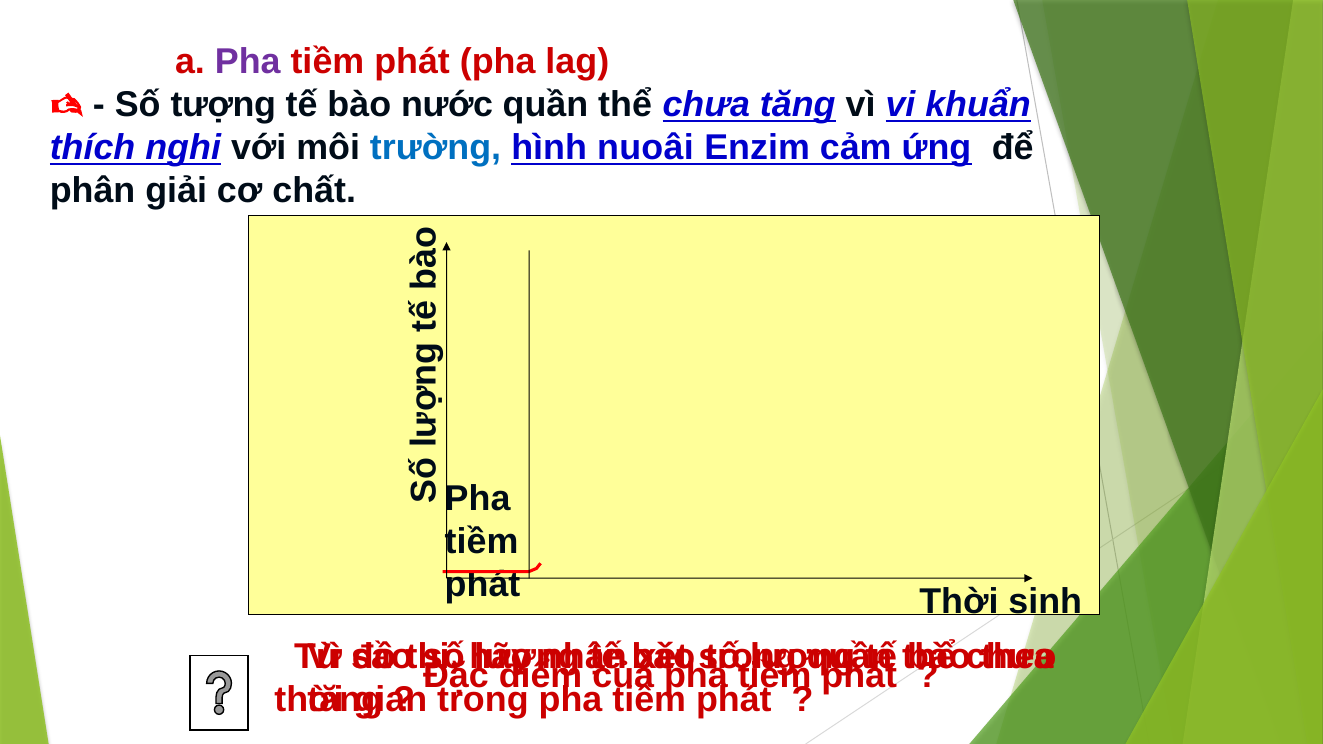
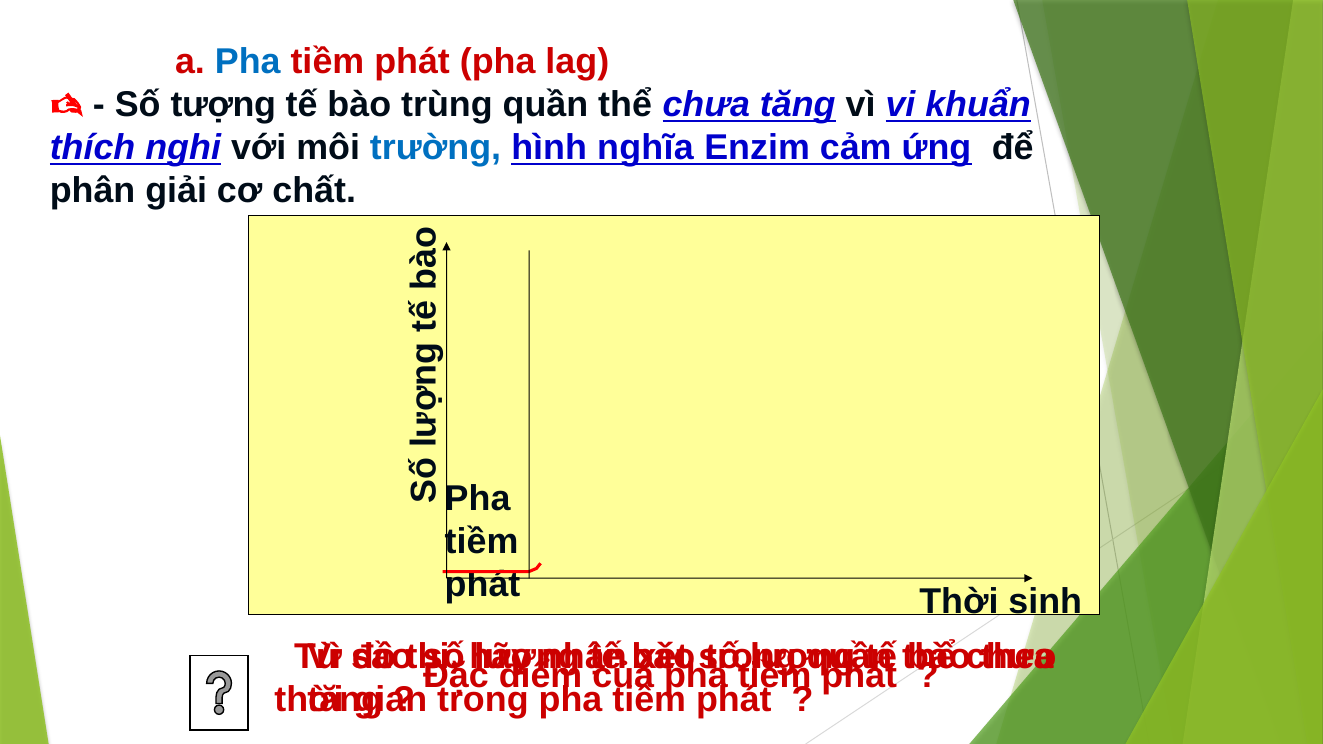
Pha at (248, 62) colour: purple -> blue
nước: nước -> trùng
nuoâi: nuoâi -> nghĩa
